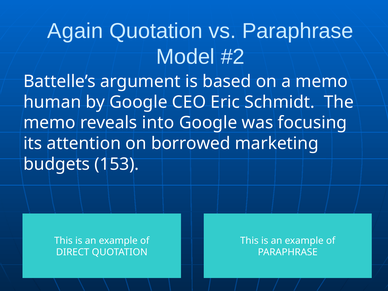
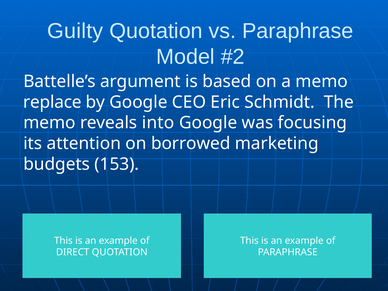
Again: Again -> Guilty
human: human -> replace
